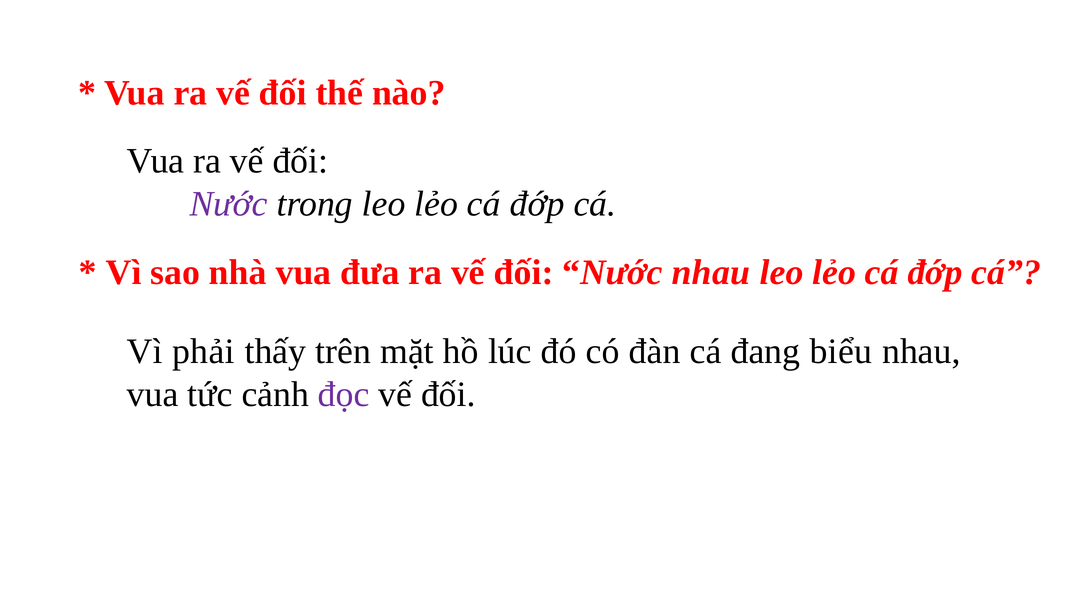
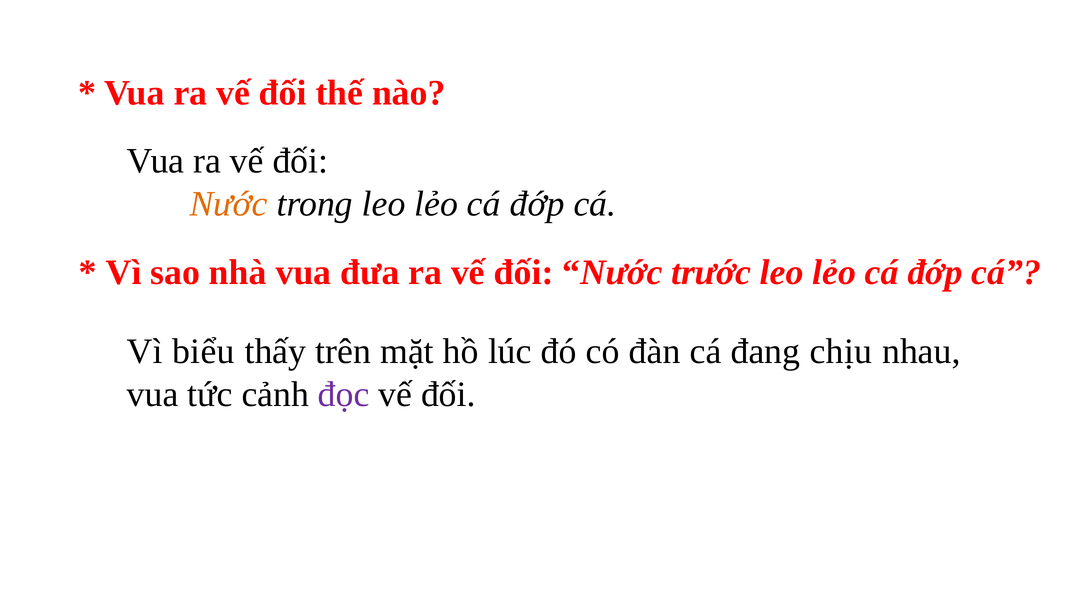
Nước at (229, 204) colour: purple -> orange
Nước nhau: nhau -> trước
phải: phải -> biểu
biểu: biểu -> chịu
